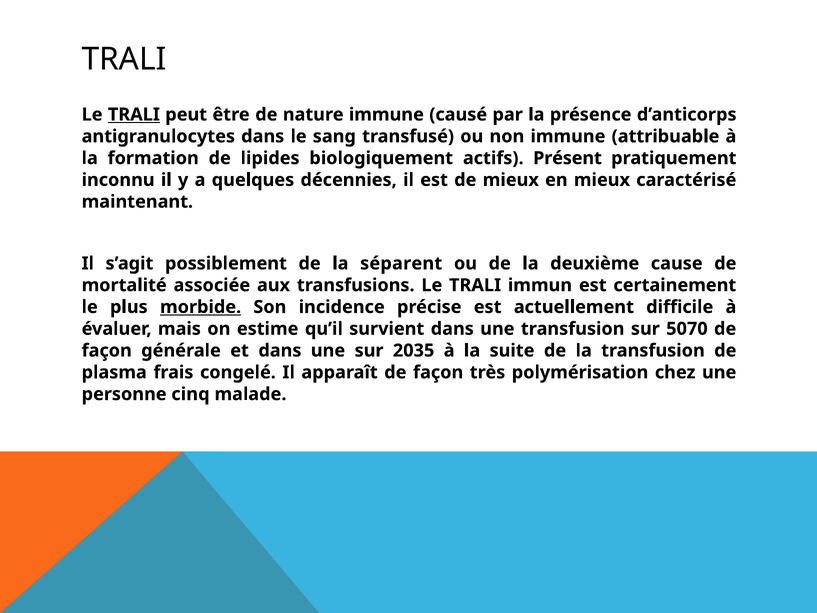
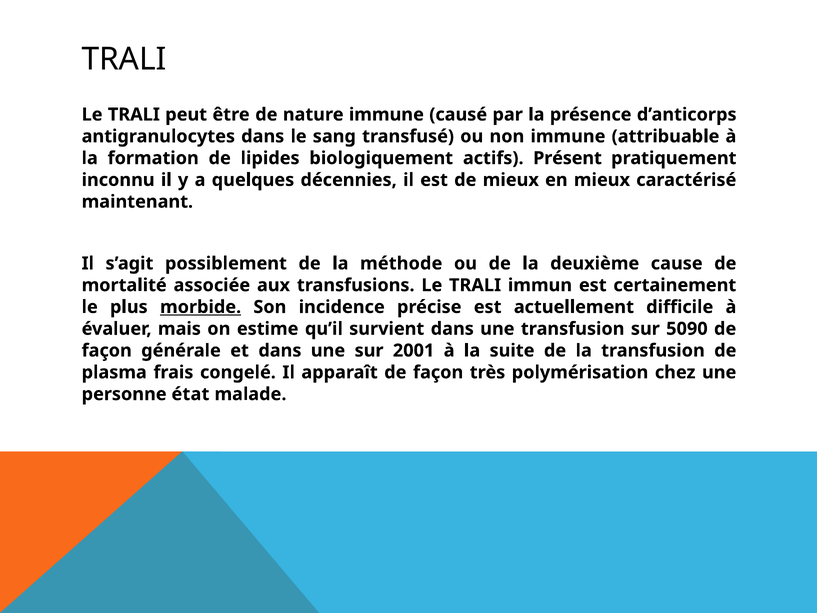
TRALI at (134, 115) underline: present -> none
séparent: séparent -> méthode
5070: 5070 -> 5090
2035: 2035 -> 2001
cinq: cinq -> état
